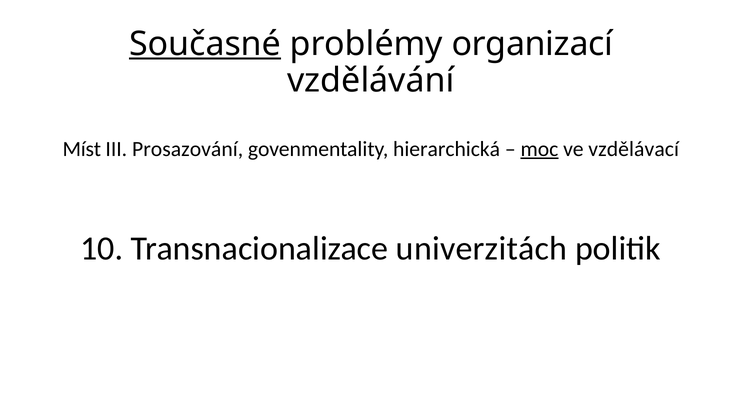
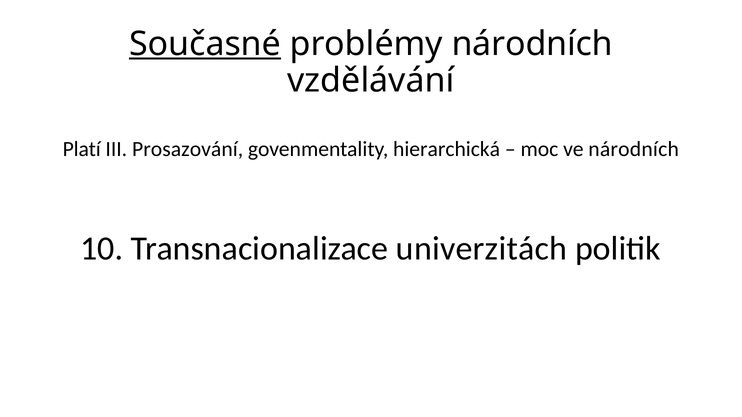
problémy organizací: organizací -> národních
Míst: Míst -> Platí
moc underline: present -> none
ve vzdělávací: vzdělávací -> národních
